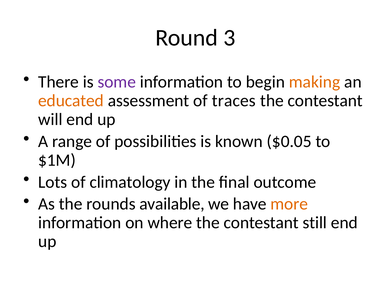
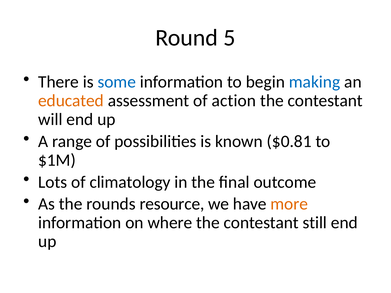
3: 3 -> 5
some colour: purple -> blue
making colour: orange -> blue
traces: traces -> action
$0.05: $0.05 -> $0.81
available: available -> resource
